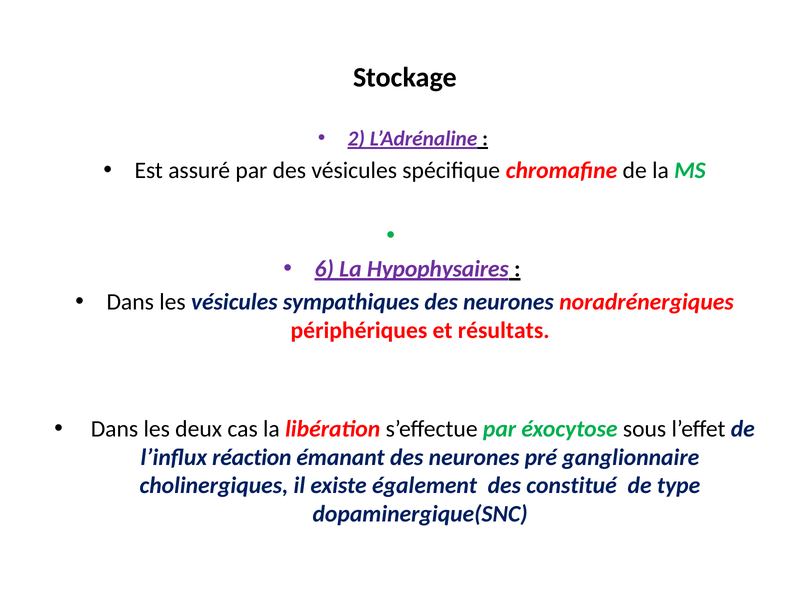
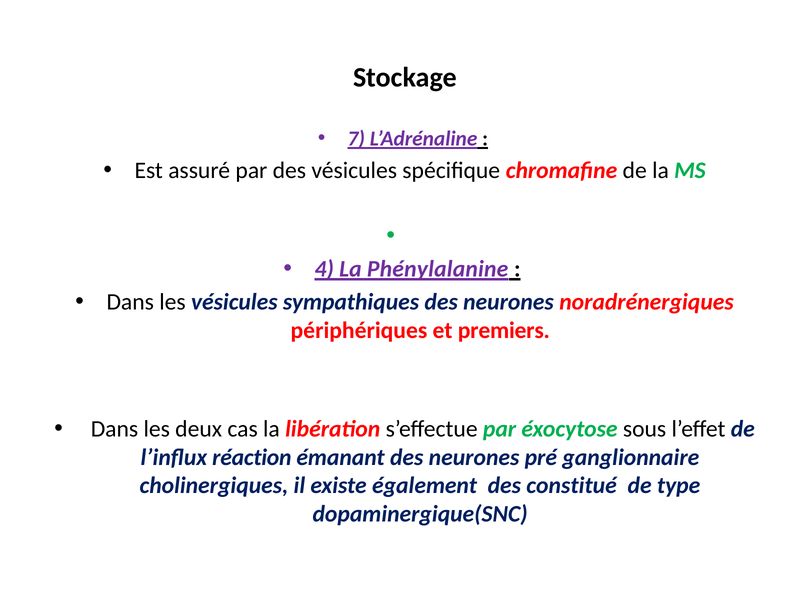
2: 2 -> 7
6: 6 -> 4
Hypophysaires: Hypophysaires -> Phénylalanine
résultats: résultats -> premiers
